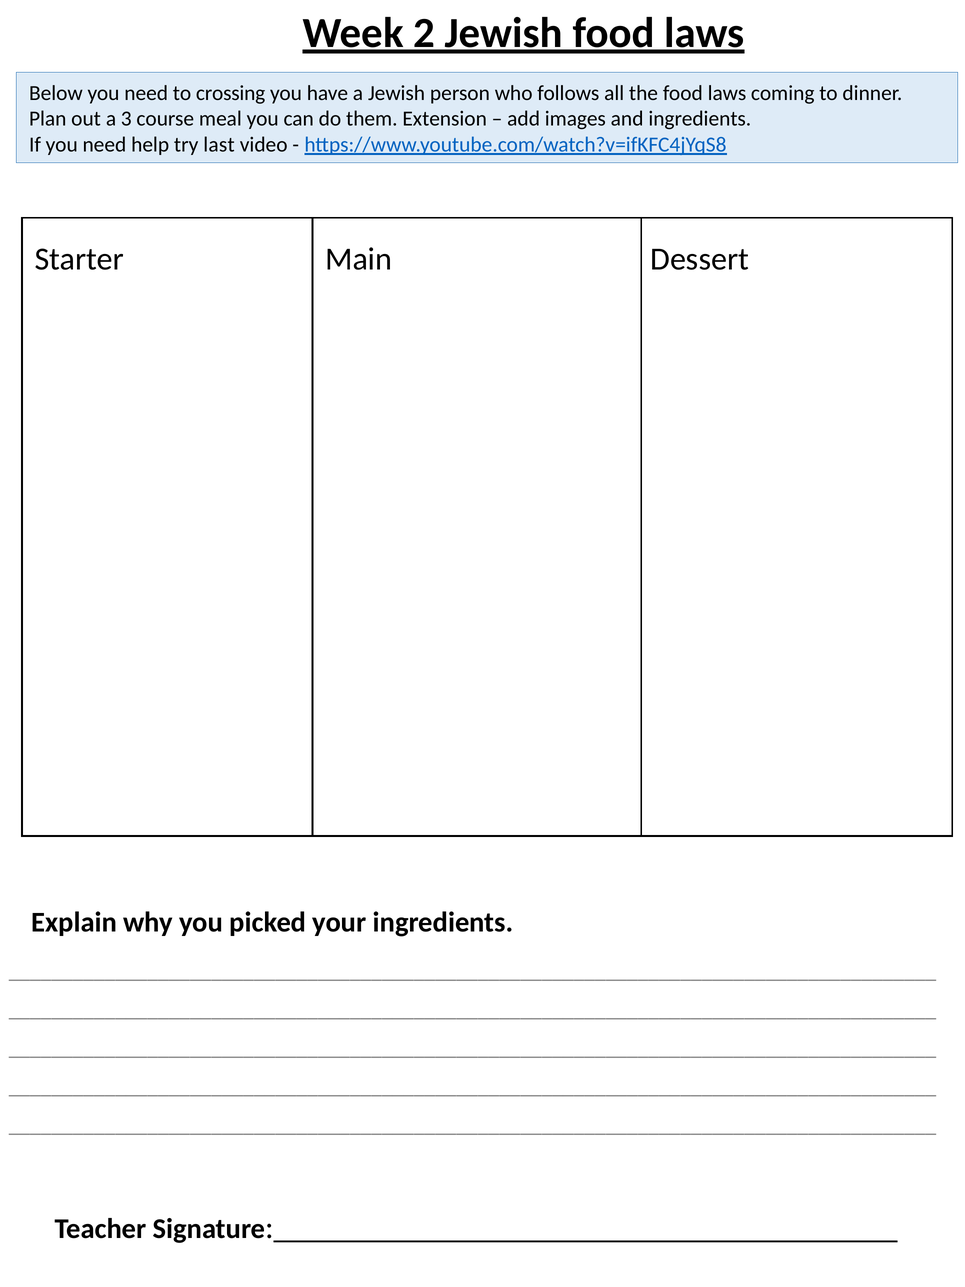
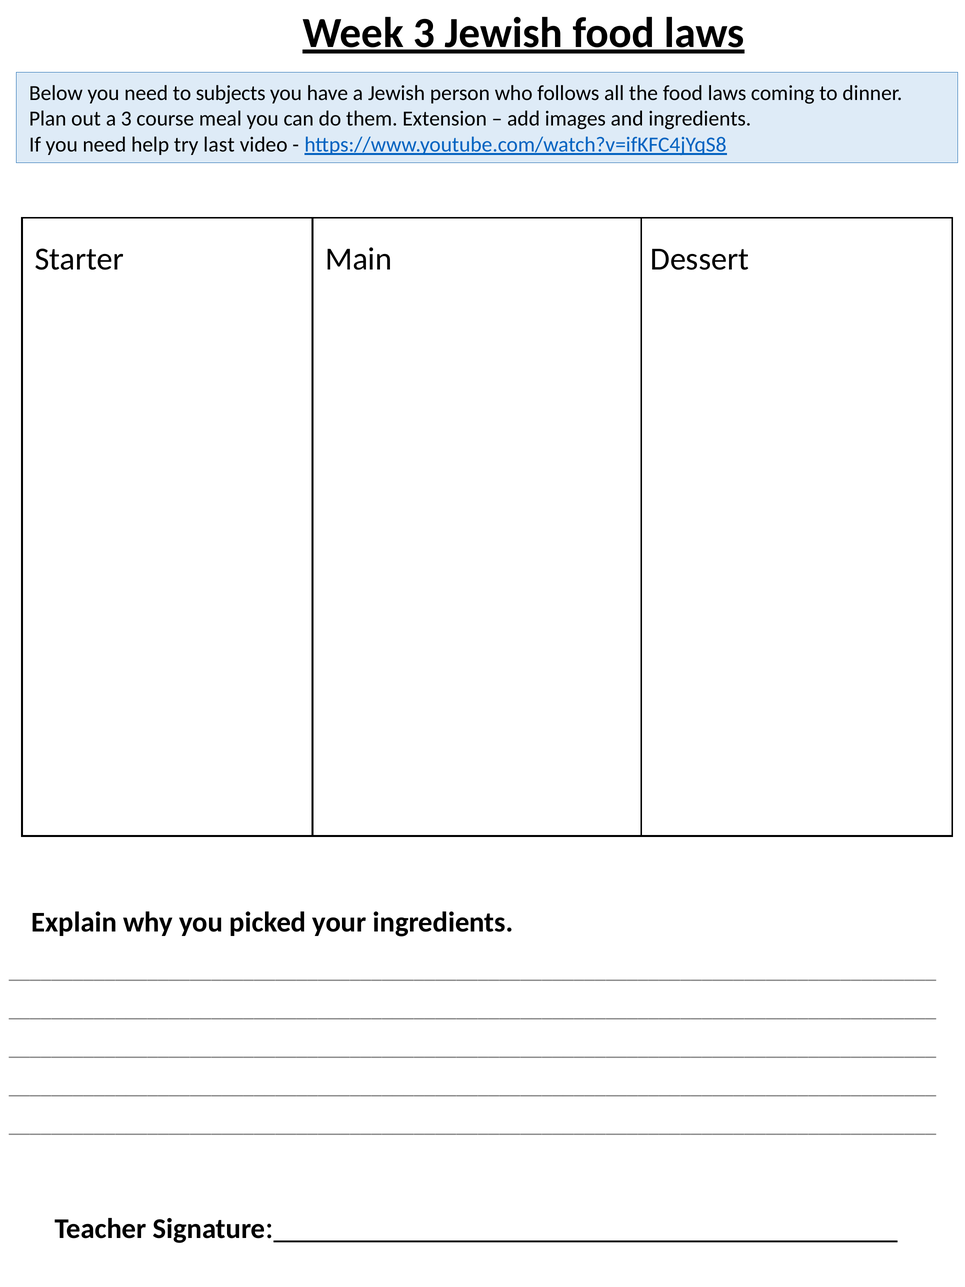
Week 2: 2 -> 3
crossing: crossing -> subjects
